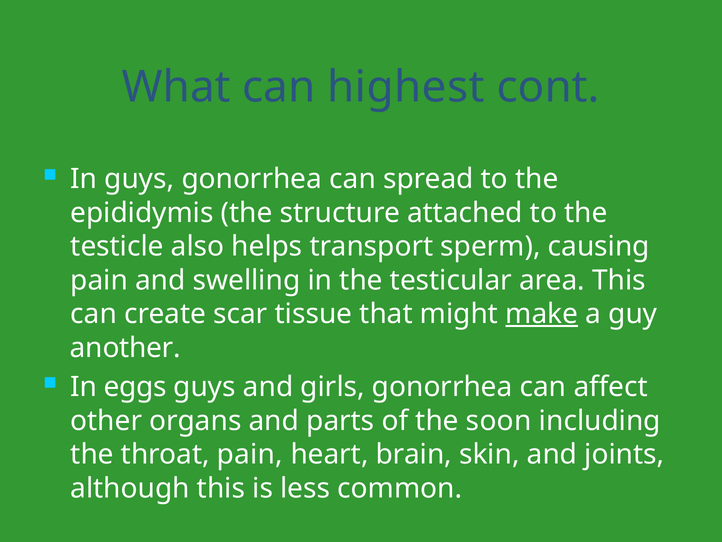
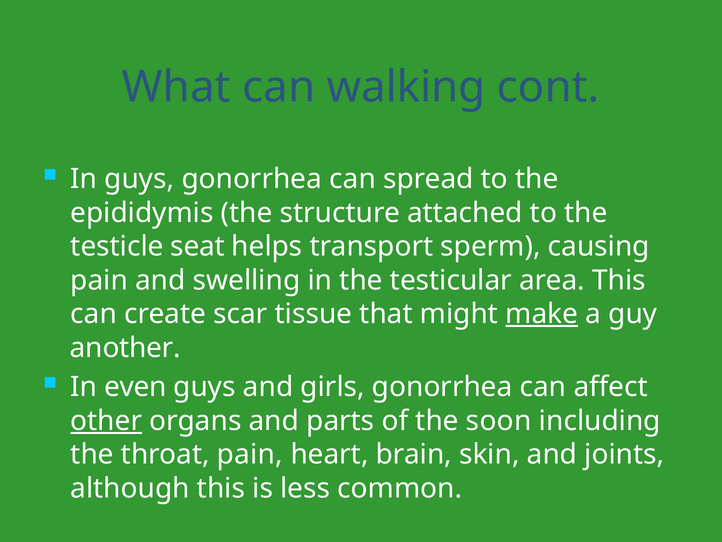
highest: highest -> walking
also: also -> seat
eggs: eggs -> even
other underline: none -> present
